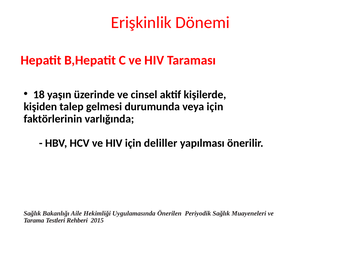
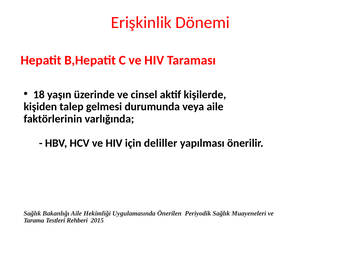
veya için: için -> aile
